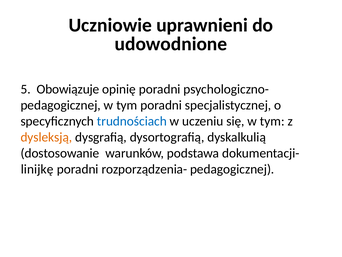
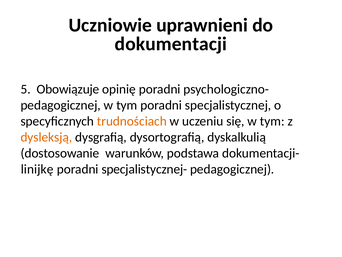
udowodnione: udowodnione -> dokumentacji
trudnościach colour: blue -> orange
rozporządzenia-: rozporządzenia- -> specjalistycznej-
